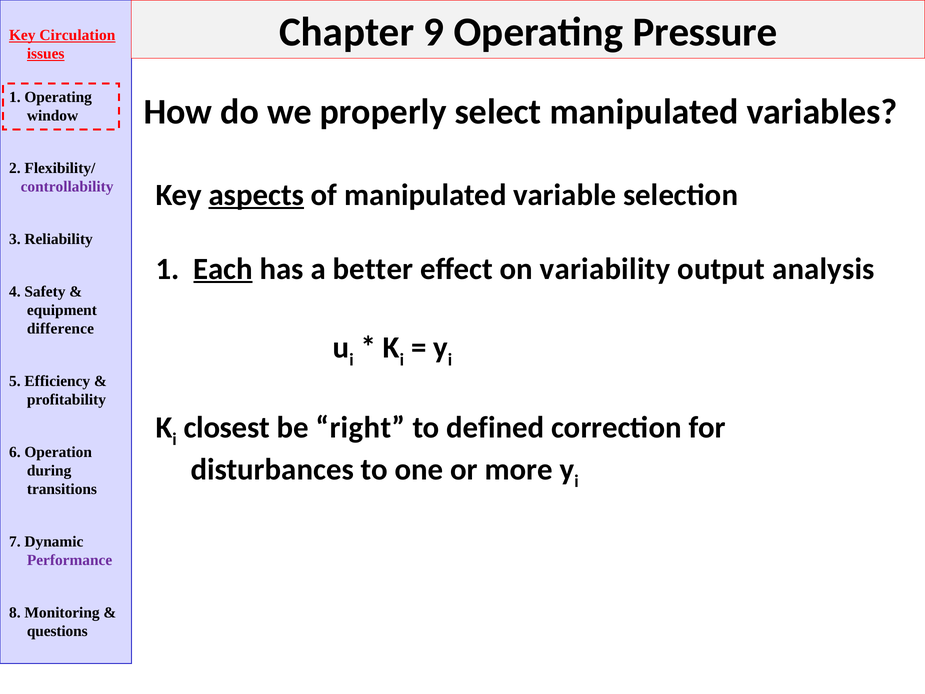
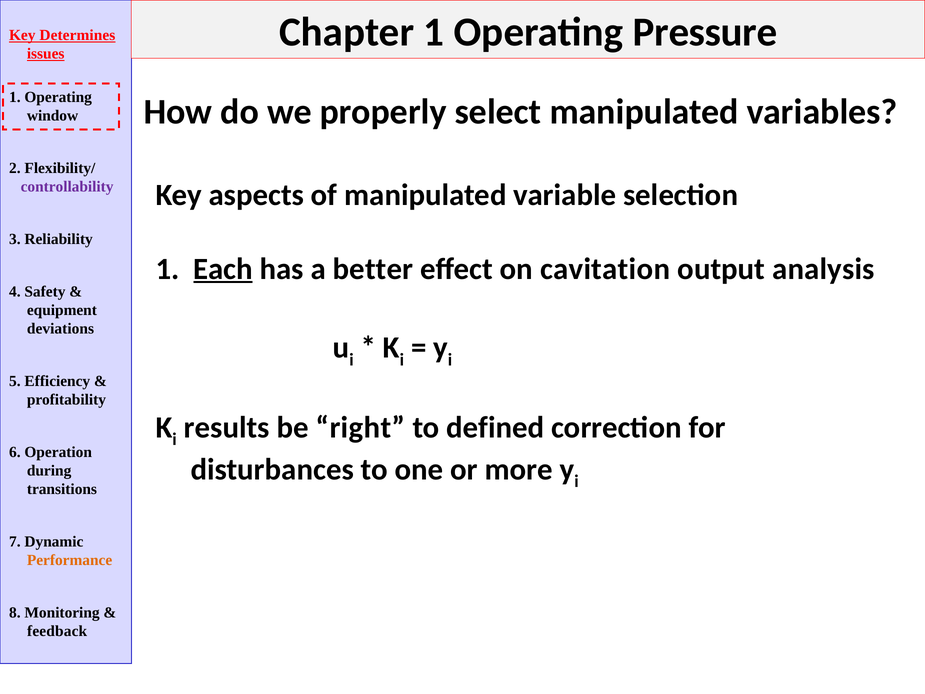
Chapter 9: 9 -> 1
Circulation: Circulation -> Determines
aspects underline: present -> none
variability: variability -> cavitation
difference: difference -> deviations
closest: closest -> results
Performance colour: purple -> orange
questions: questions -> feedback
